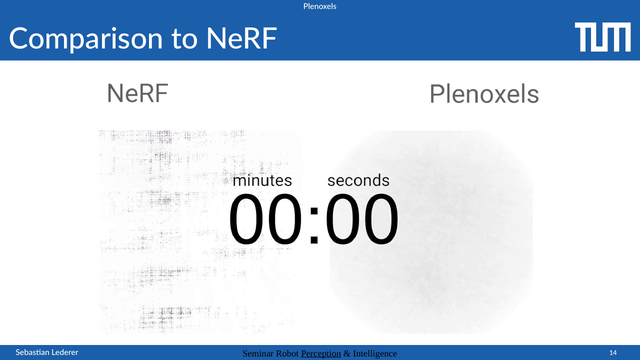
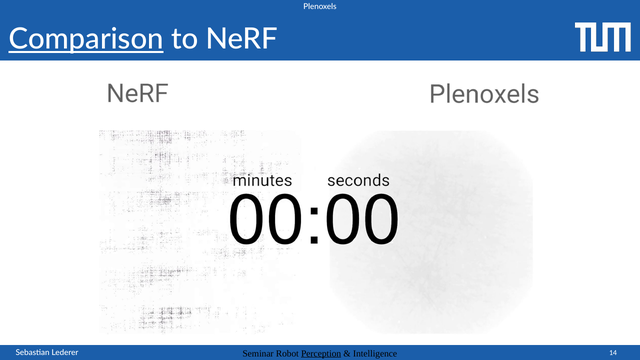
Comparison underline: none -> present
